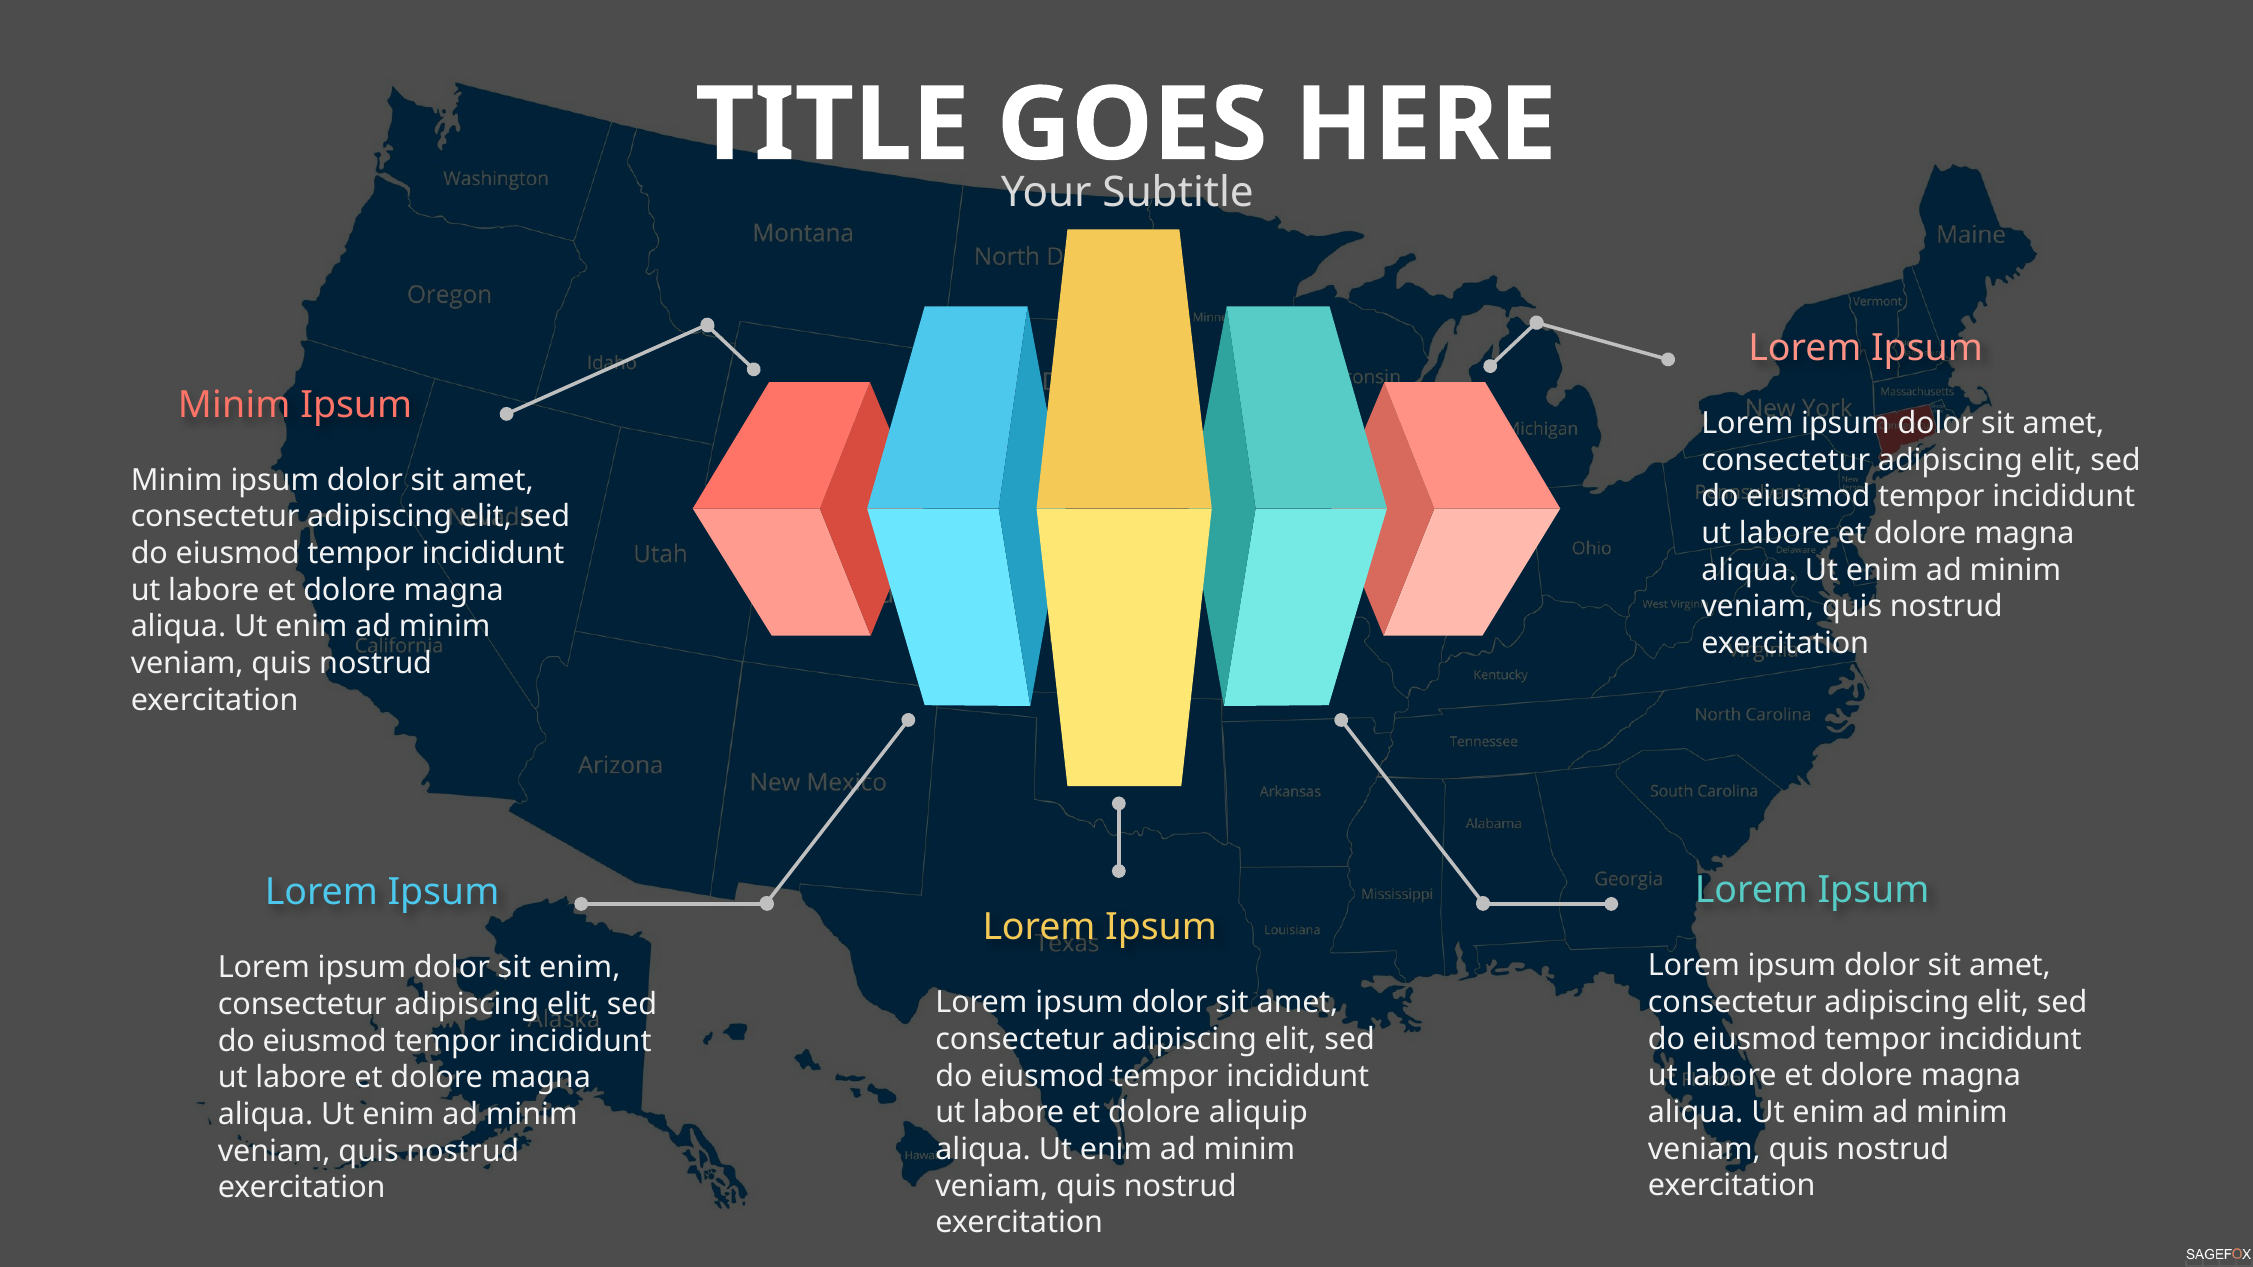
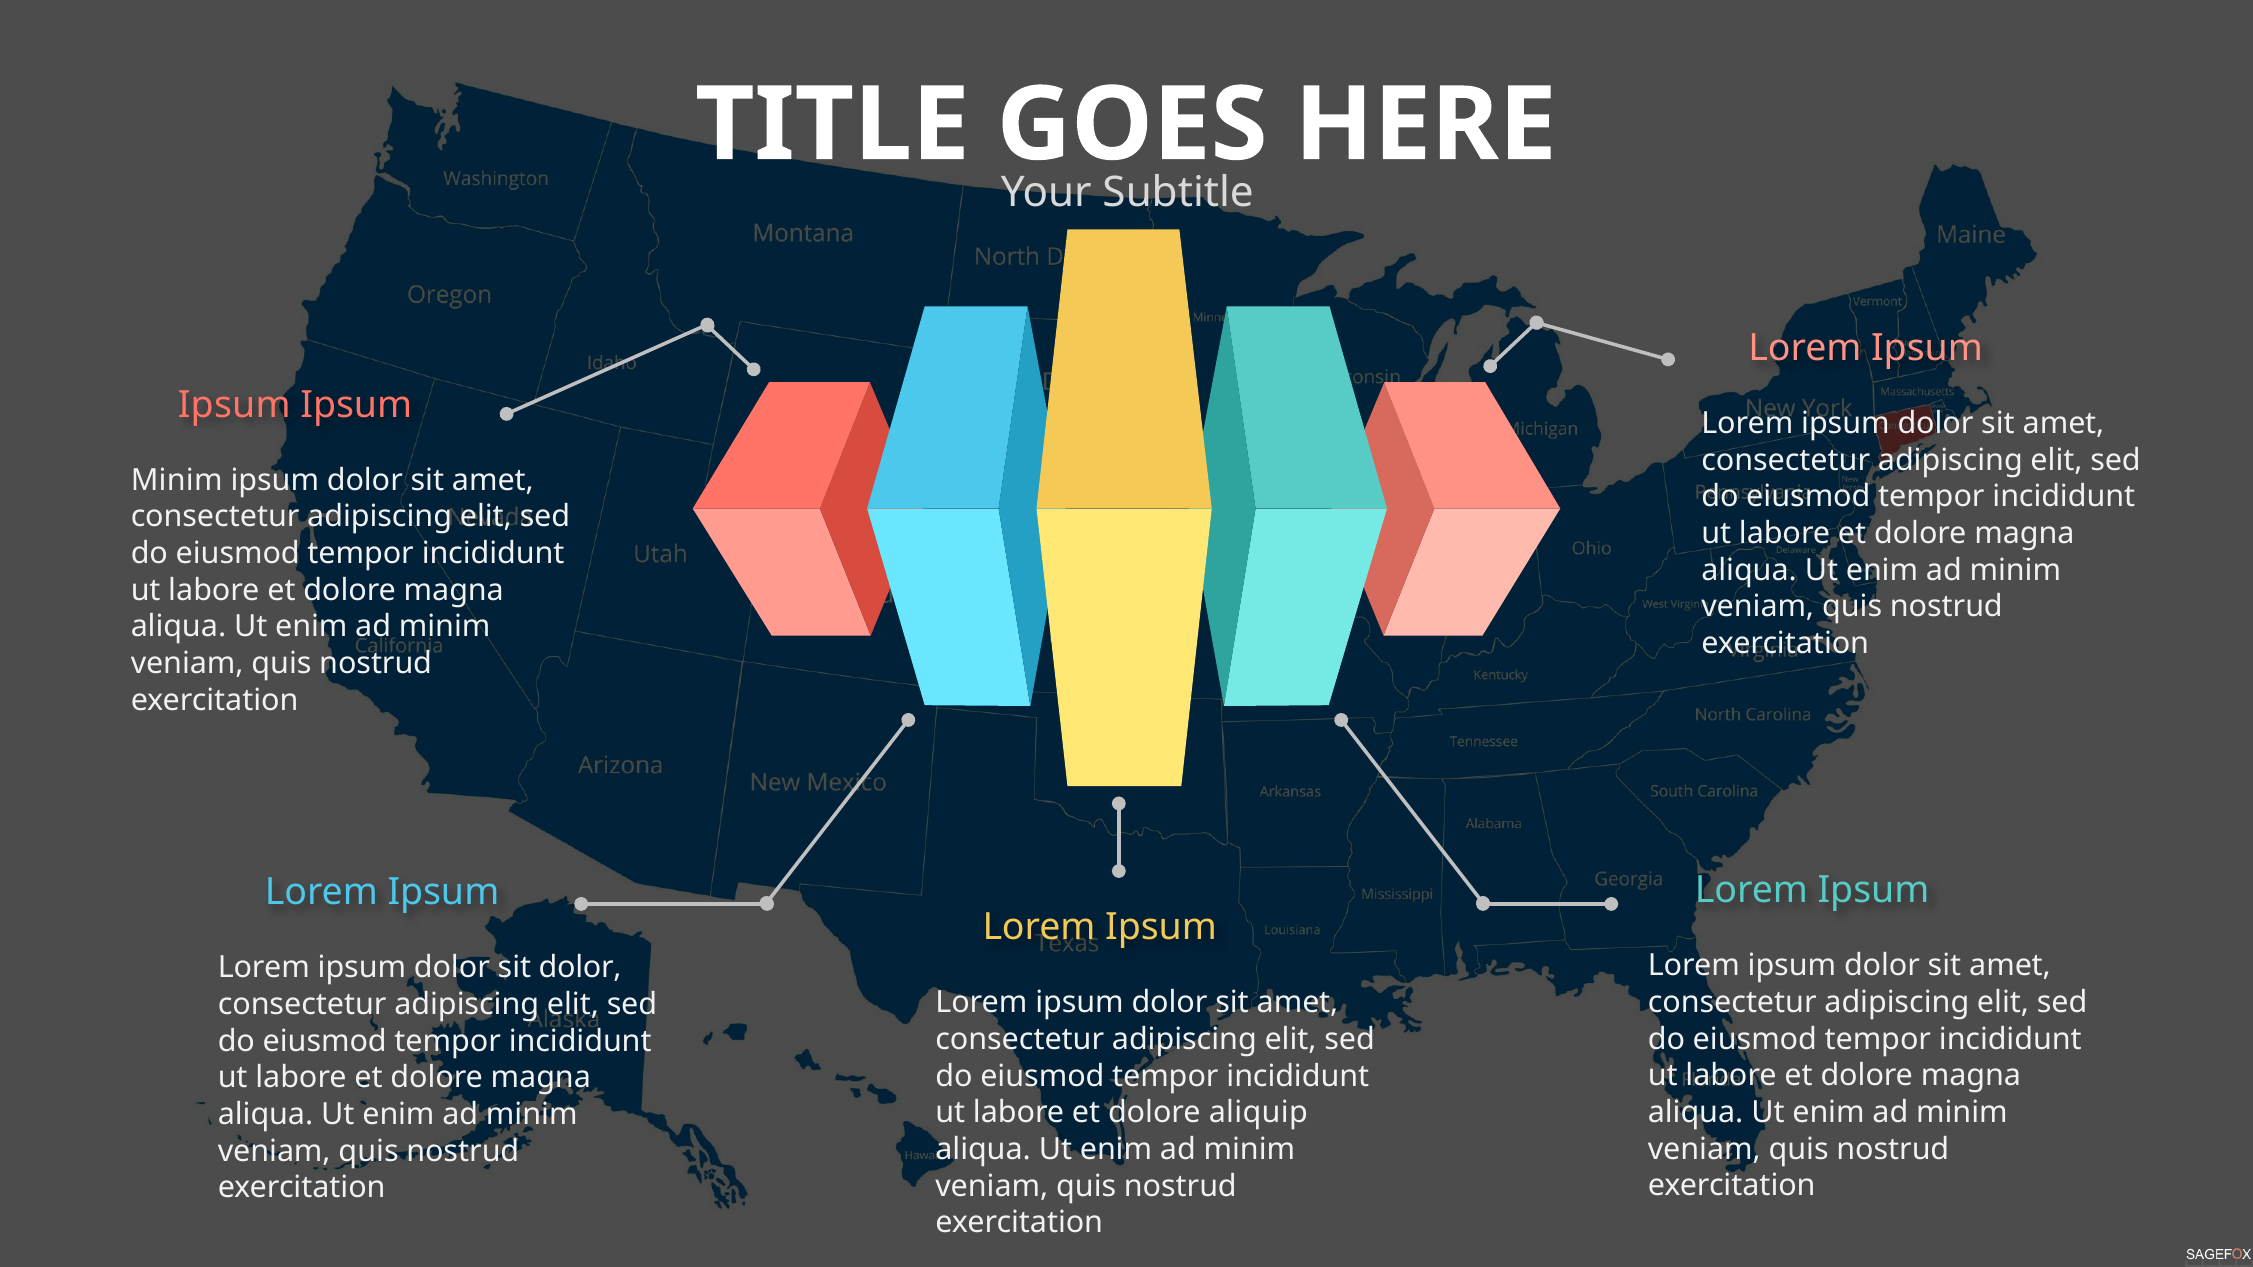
Minim at (234, 405): Minim -> Ipsum
sit enim: enim -> dolor
